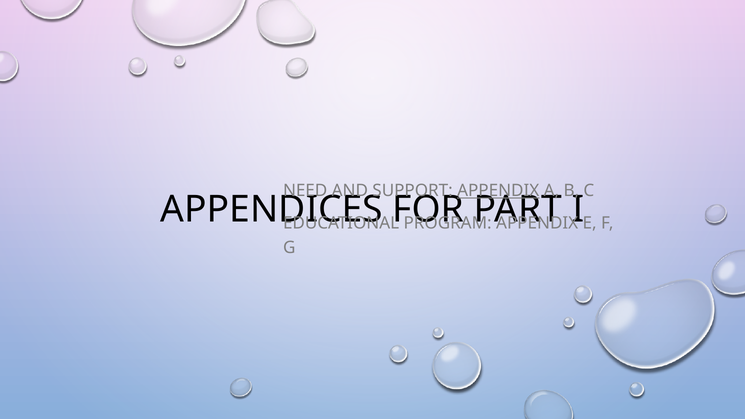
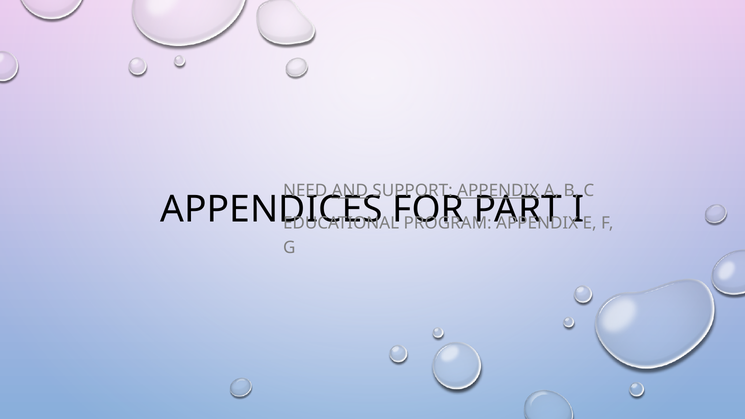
AND underline: none -> present
